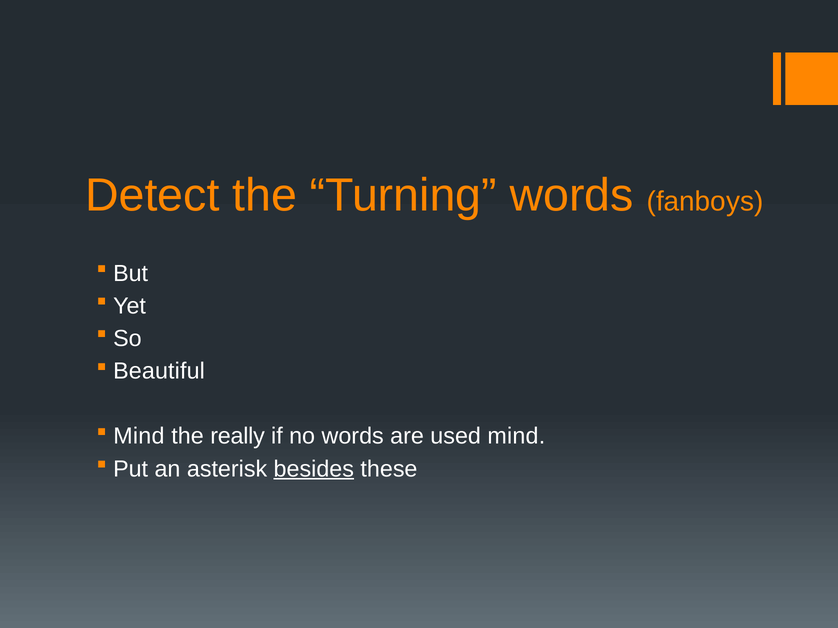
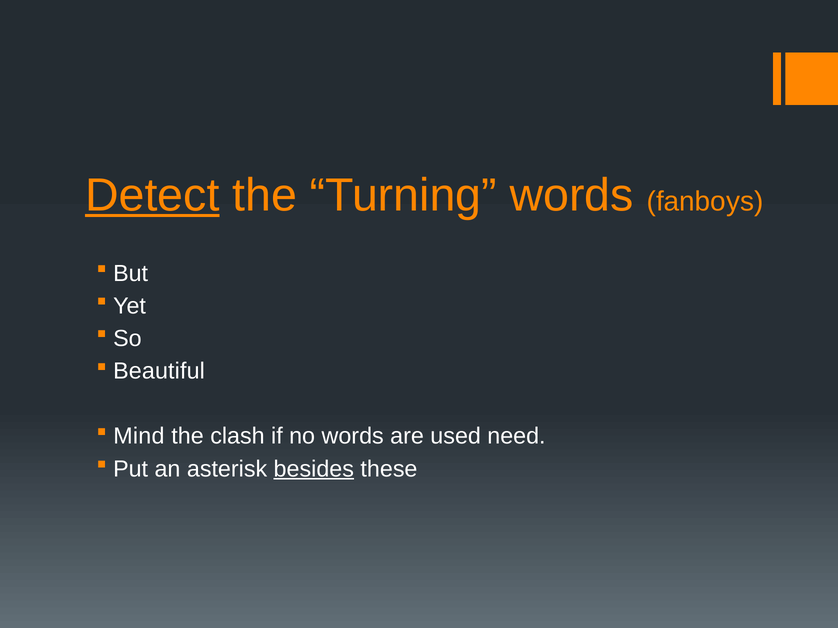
Detect underline: none -> present
really: really -> clash
used mind: mind -> need
